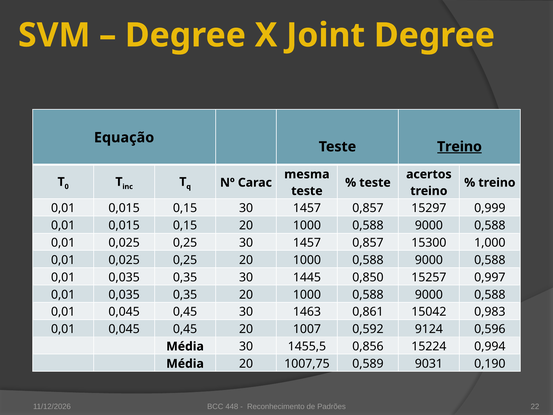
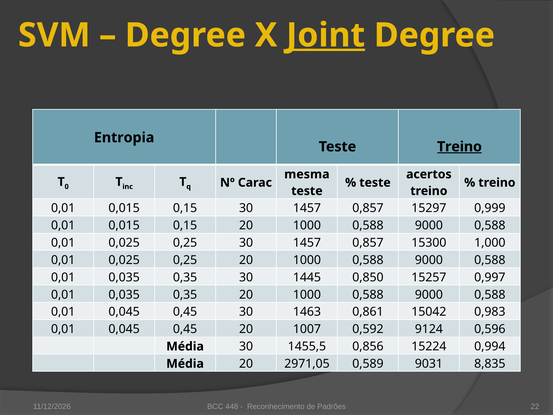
Joint underline: none -> present
Equação: Equação -> Entropia
1007,75: 1007,75 -> 2971,05
0,190: 0,190 -> 8,835
